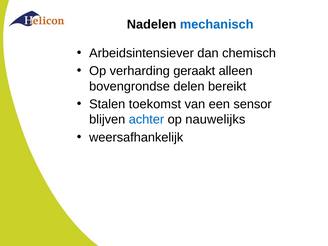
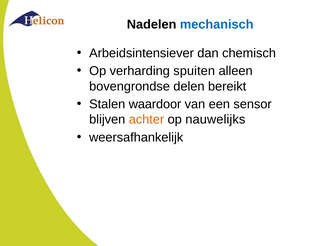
geraakt: geraakt -> spuiten
toekomst: toekomst -> waardoor
achter colour: blue -> orange
